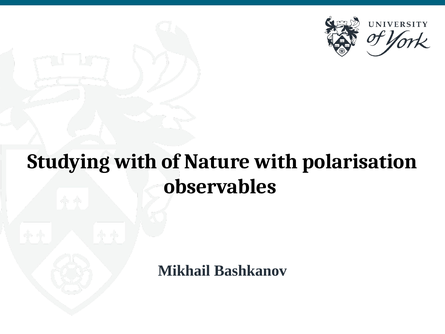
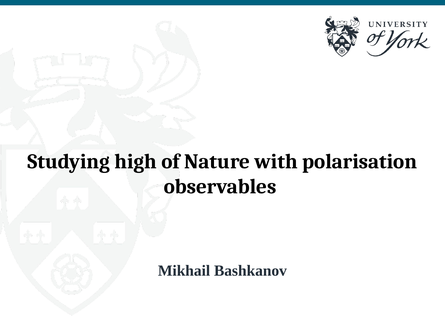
Studying with: with -> high
